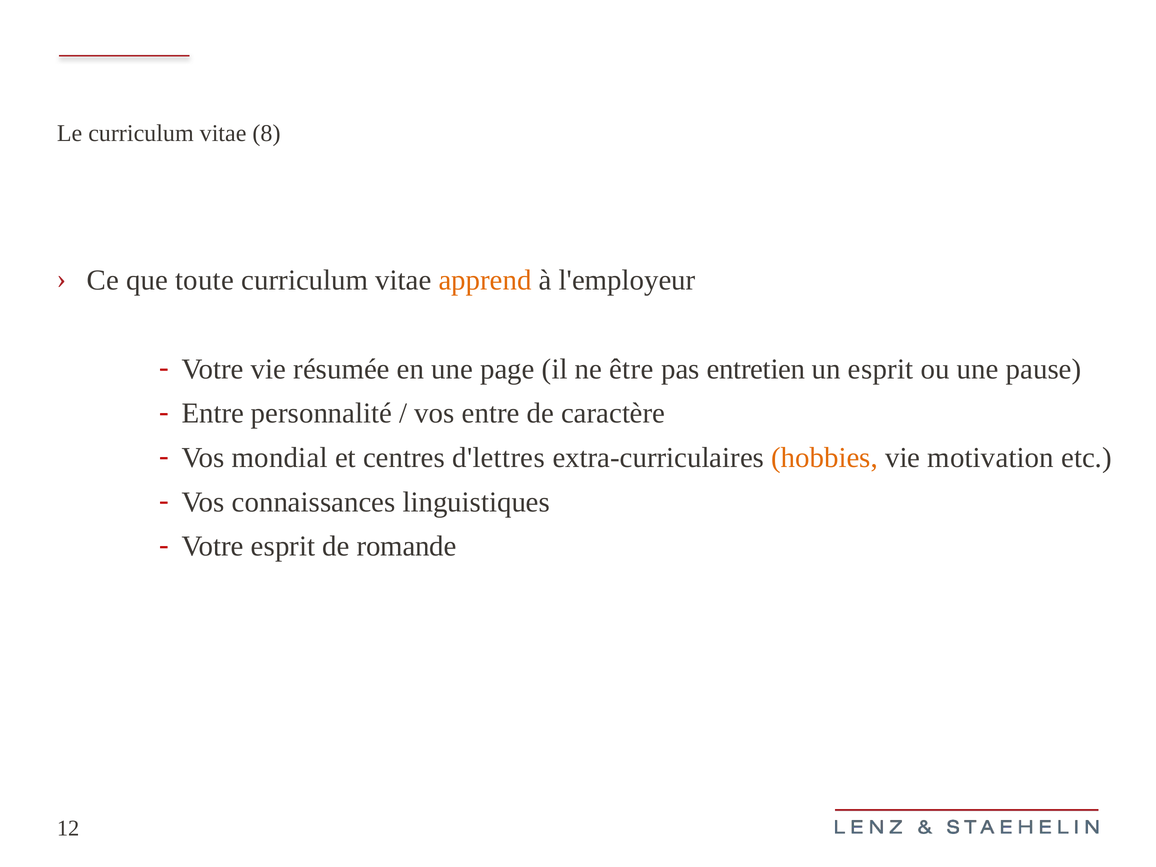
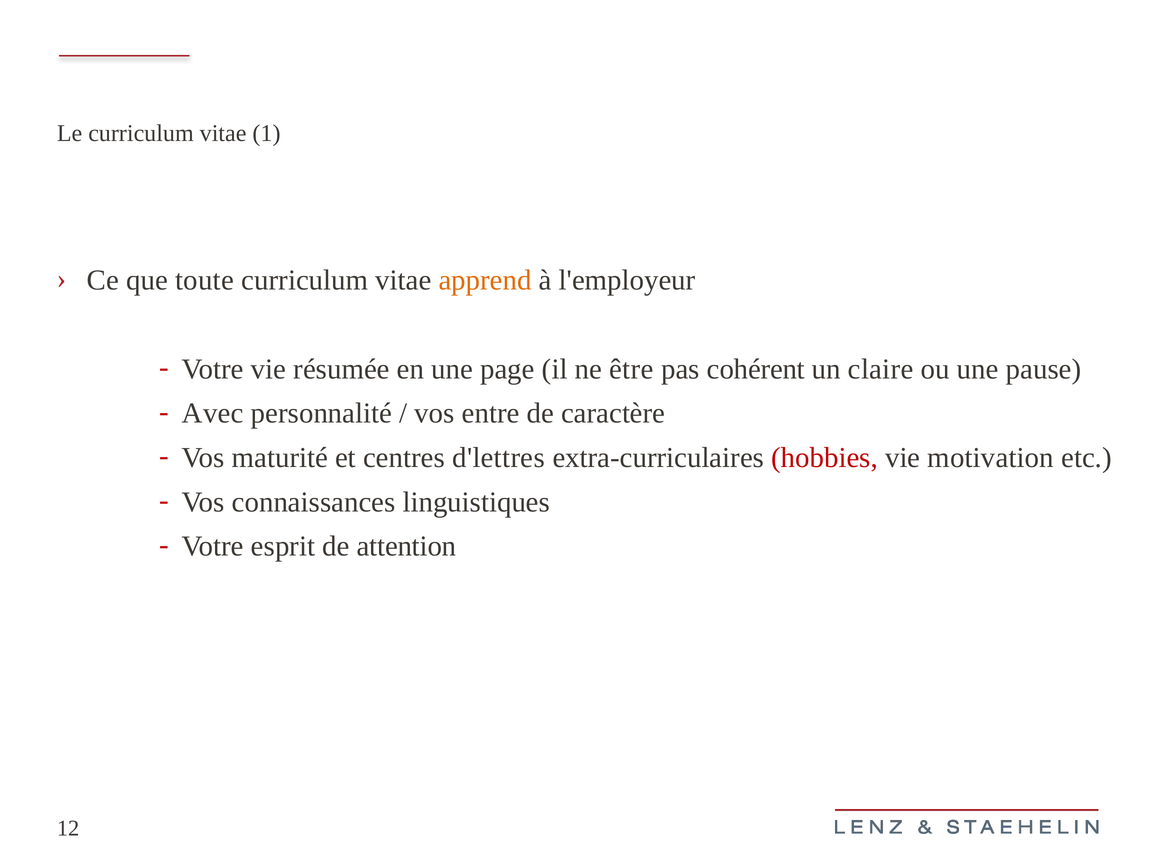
8: 8 -> 1
entretien: entretien -> cohérent
un esprit: esprit -> claire
Entre at (213, 413): Entre -> Avec
mondial: mondial -> maturité
hobbies colour: orange -> red
romande: romande -> attention
